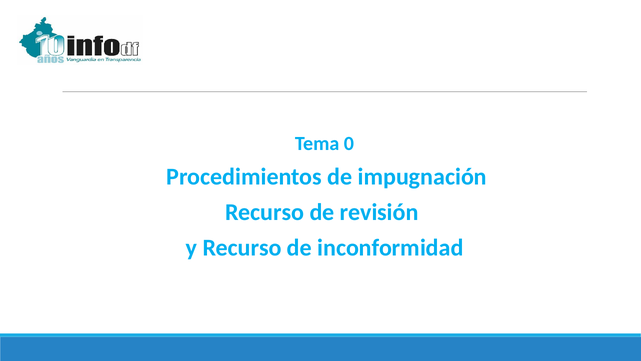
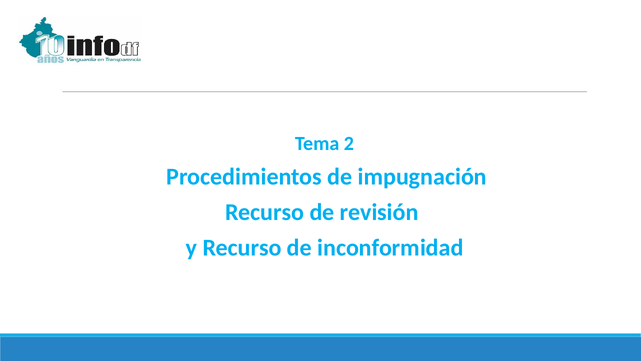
0: 0 -> 2
